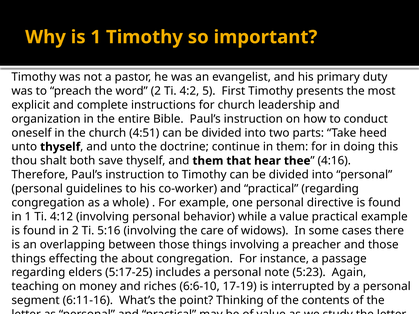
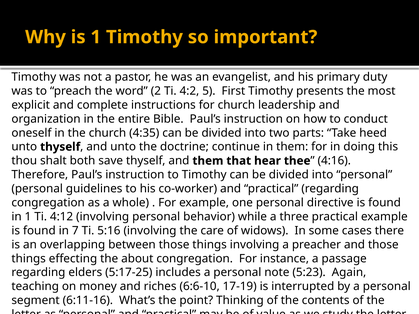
4:51: 4:51 -> 4:35
a value: value -> three
in 2: 2 -> 7
